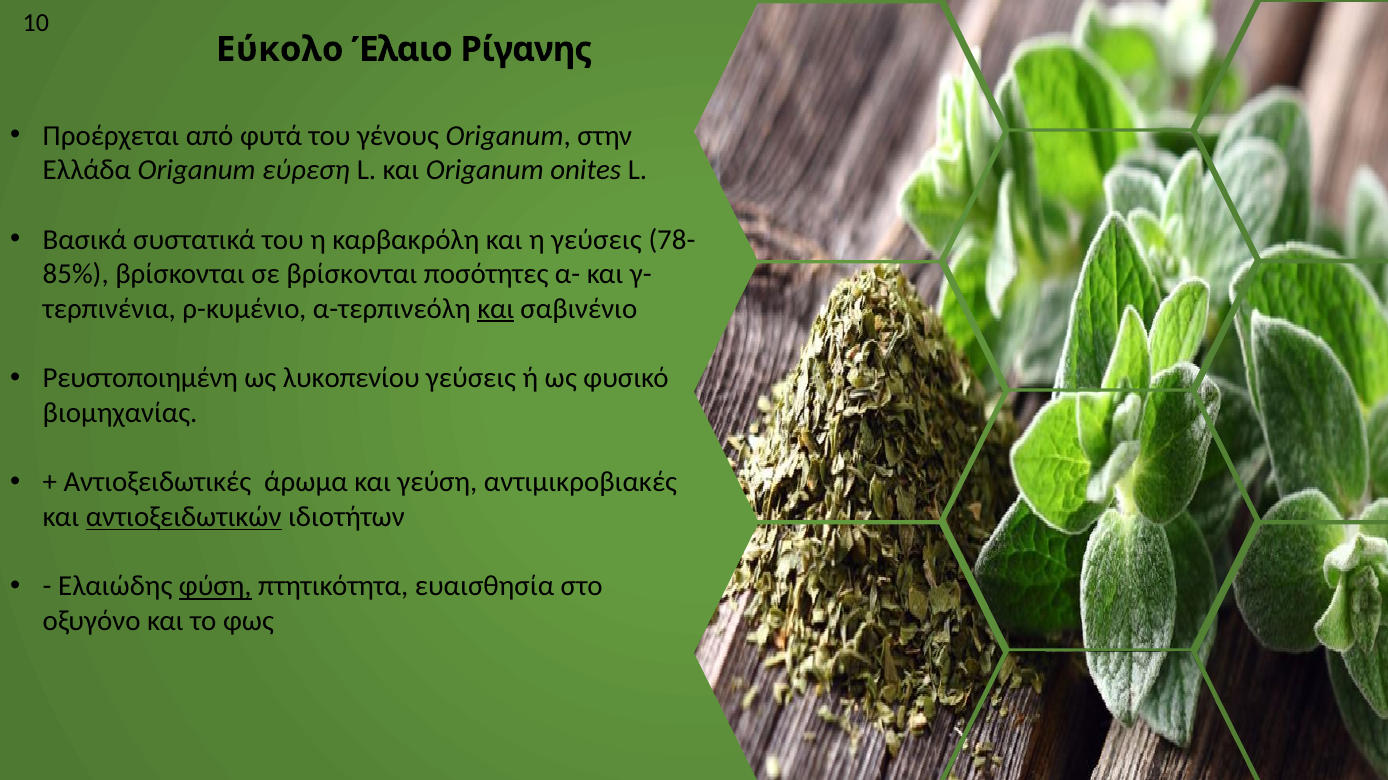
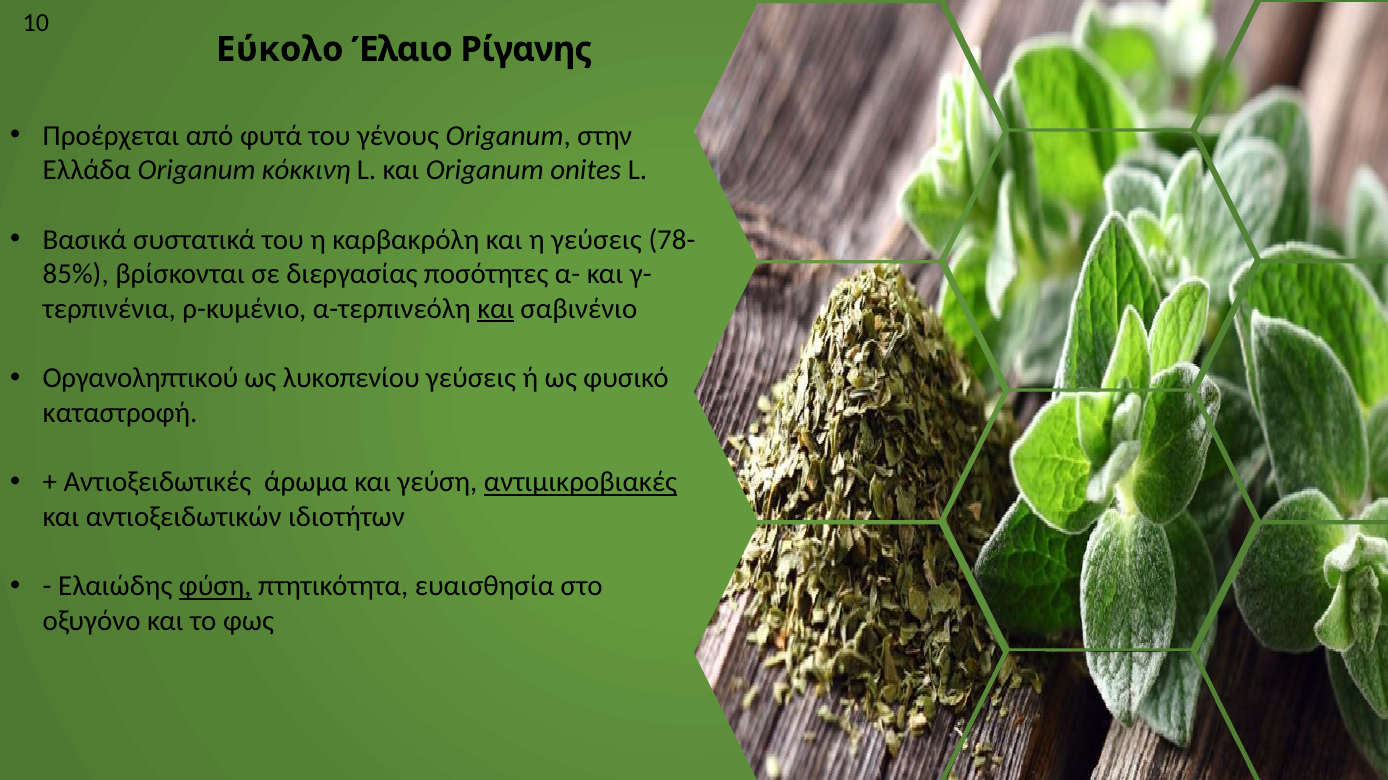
εύρεση: εύρεση -> κόκκινη
σε βρίσκονται: βρίσκονται -> διεργασίας
Ρευστοποιημένη: Ρευστοποιημένη -> Οργανοληπτικού
βιομηχανίας: βιομηχανίας -> καταστροφή
αντιμικροβιακές underline: none -> present
αντιοξειδωτικών underline: present -> none
